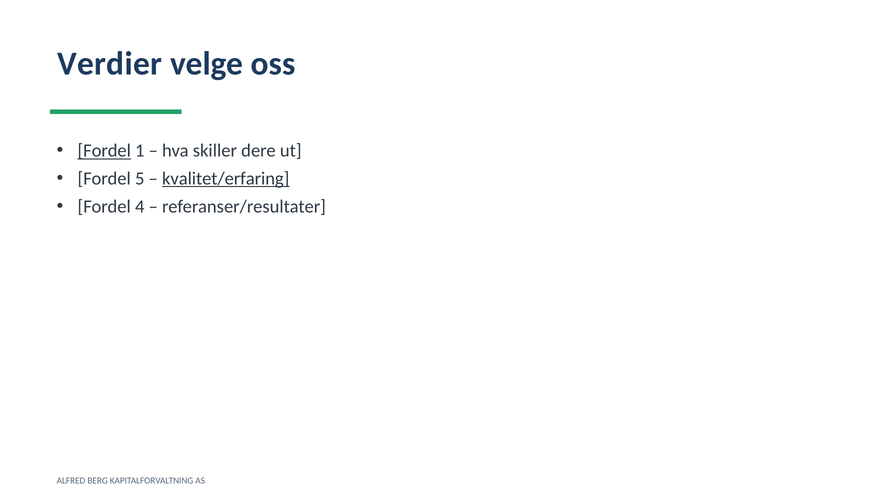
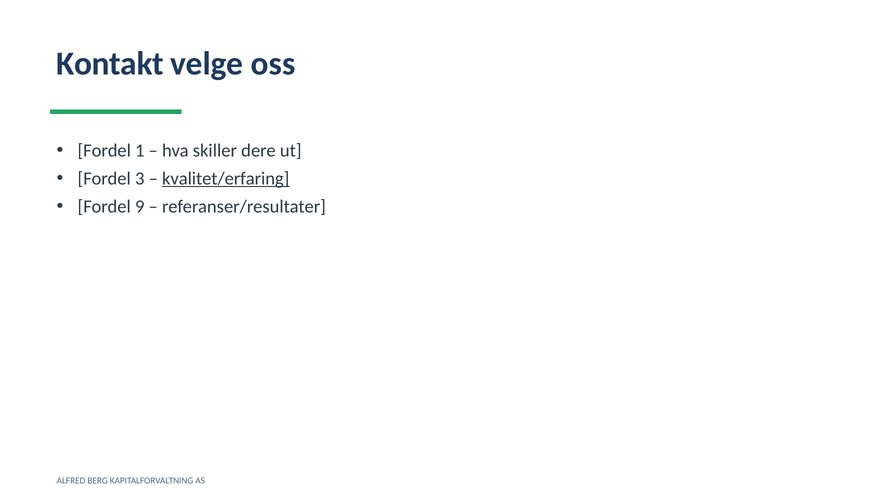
Verdier: Verdier -> Kontakt
Fordel at (104, 151) underline: present -> none
5: 5 -> 3
4: 4 -> 9
